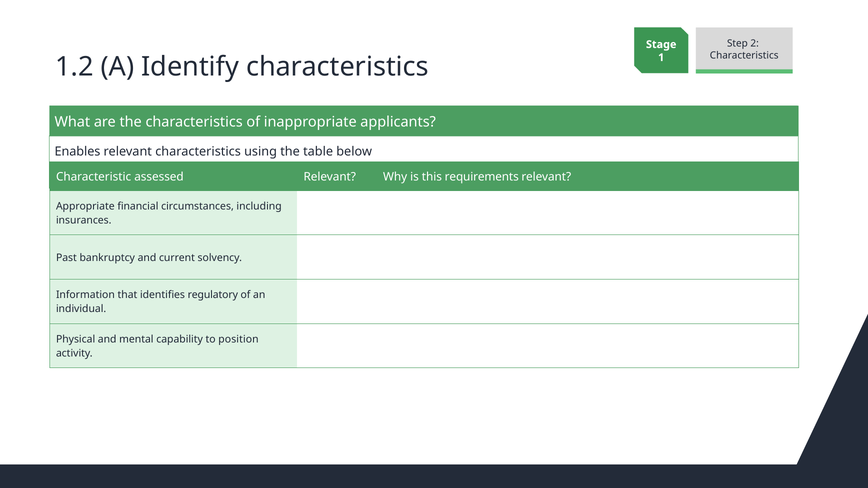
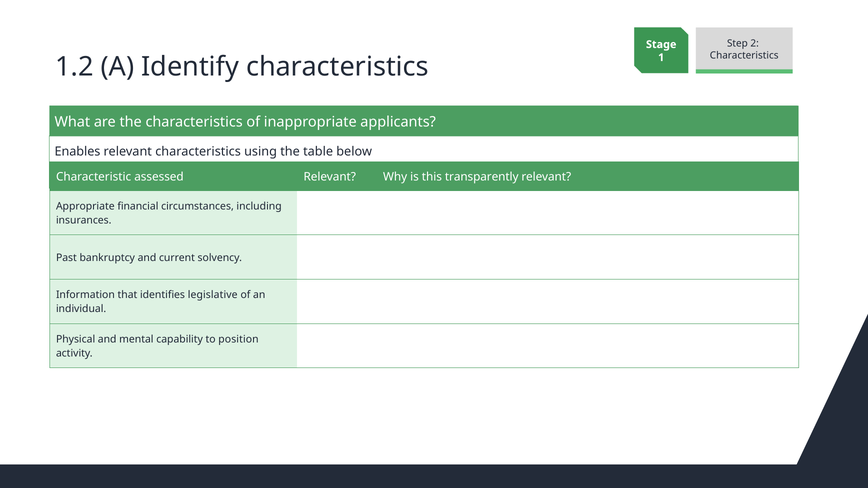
requirements: requirements -> transparently
regulatory: regulatory -> legislative
